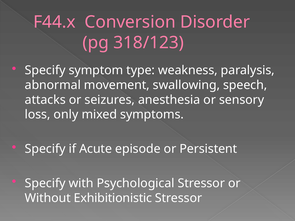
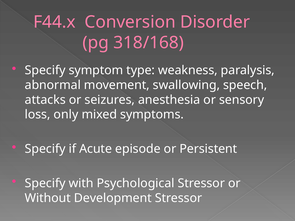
318/123: 318/123 -> 318/168
Exhibitionistic: Exhibitionistic -> Development
